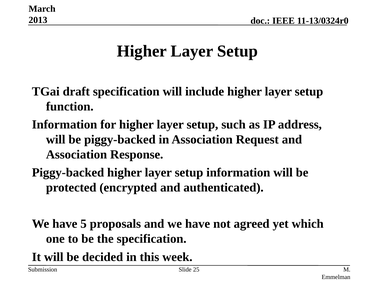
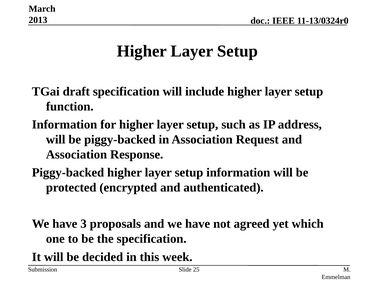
5: 5 -> 3
